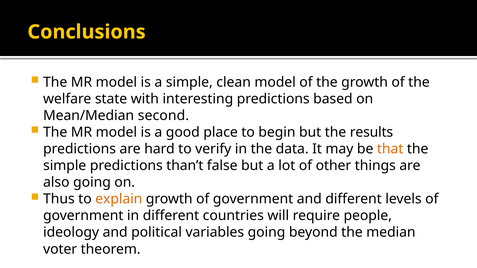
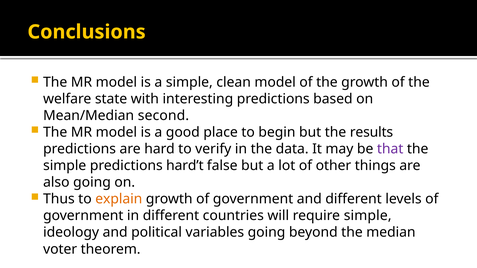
that colour: orange -> purple
than’t: than’t -> hard’t
require people: people -> simple
